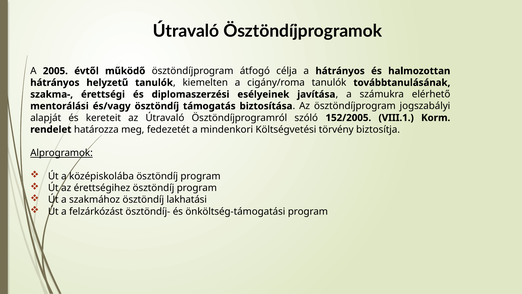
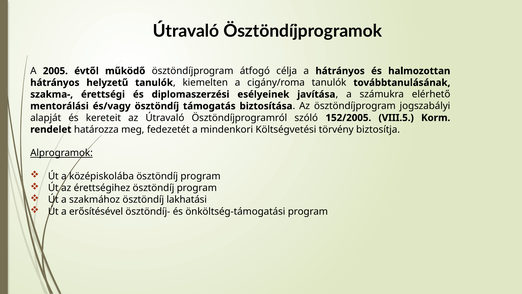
VIII.1: VIII.1 -> VIII.5
felzárkózást: felzárkózást -> erősítésével
